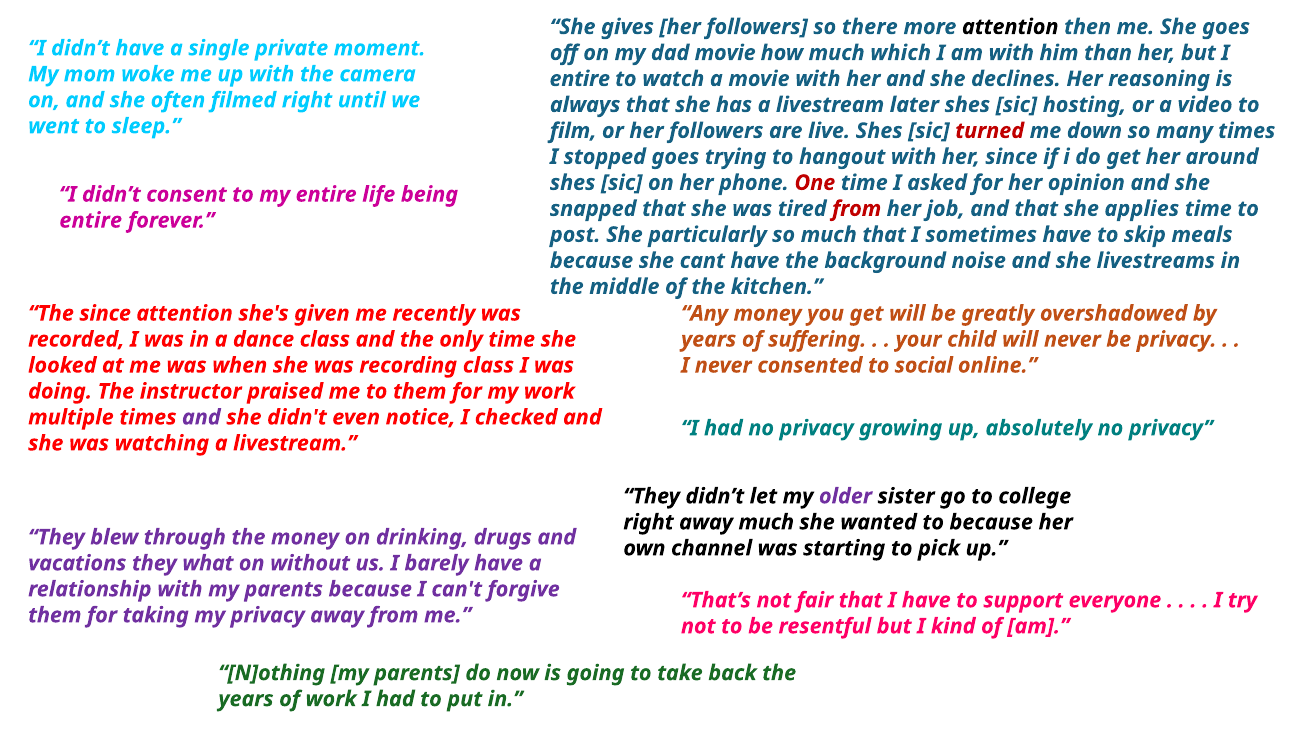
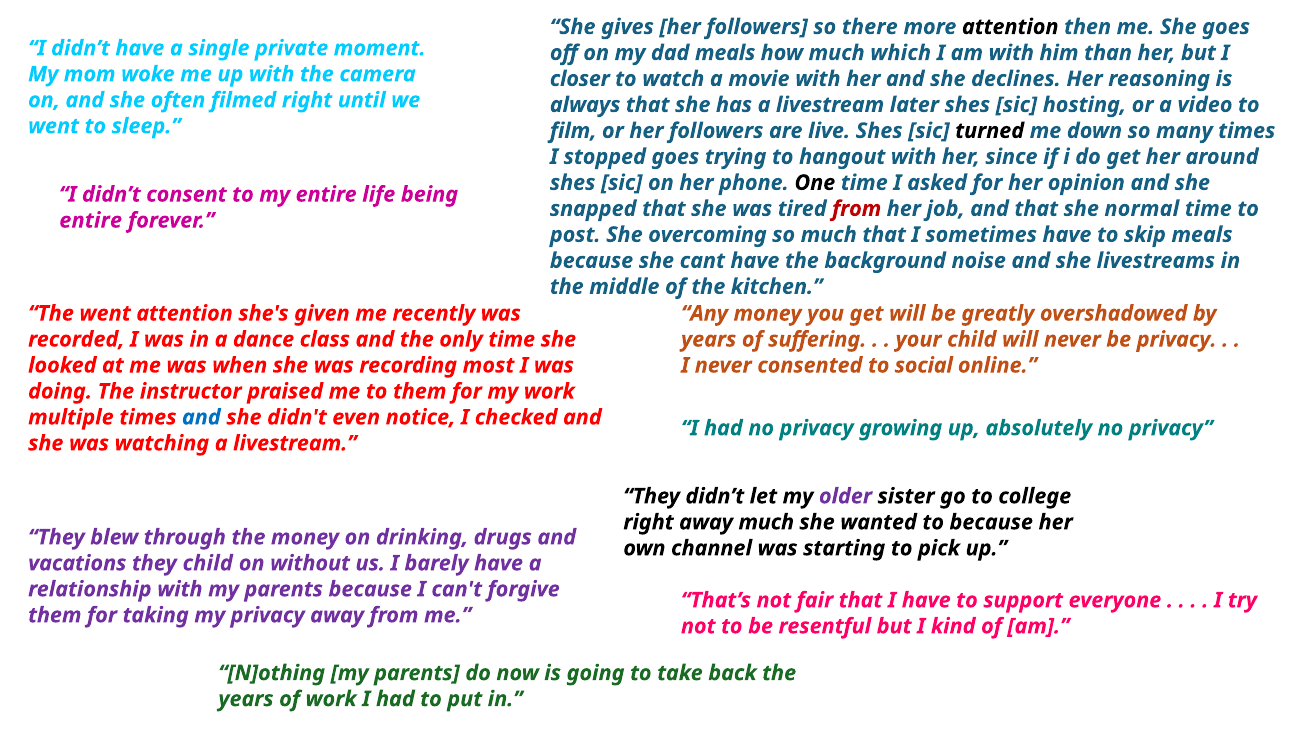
dad movie: movie -> meals
entire at (580, 79): entire -> closer
turned colour: red -> black
One colour: red -> black
applies: applies -> normal
particularly: particularly -> overcoming
The since: since -> went
recording class: class -> most
and at (201, 417) colour: purple -> blue
they what: what -> child
